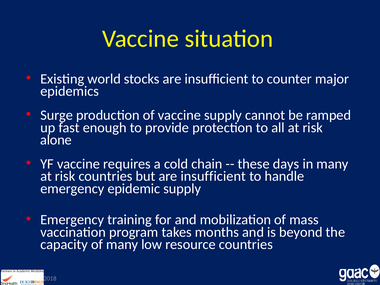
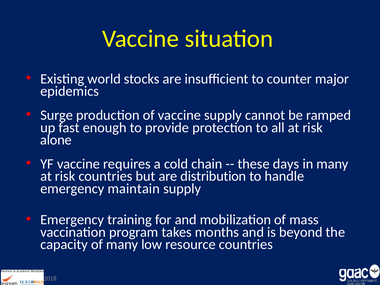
but are insufficient: insufficient -> distribution
epidemic: epidemic -> maintain
